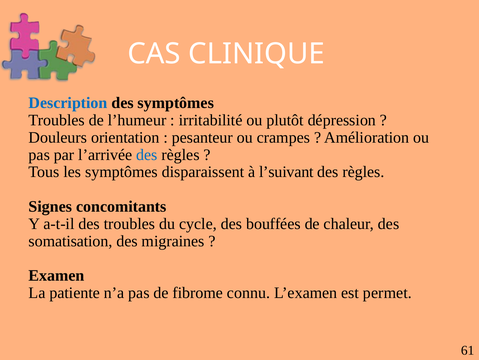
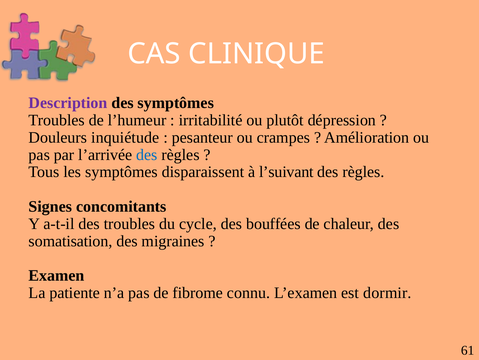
Description colour: blue -> purple
orientation: orientation -> inquiétude
permet: permet -> dormir
